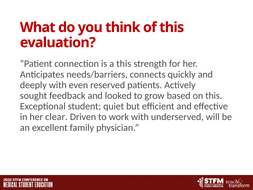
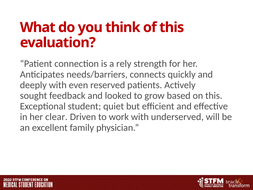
a this: this -> rely
